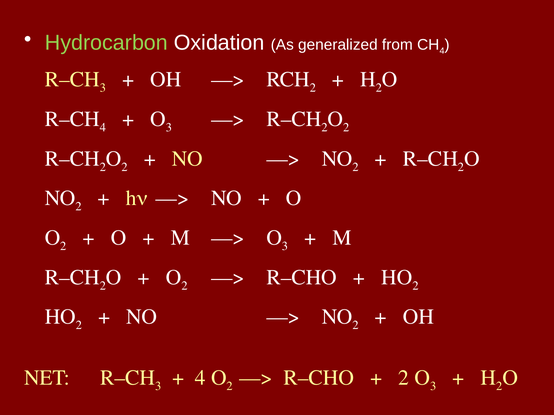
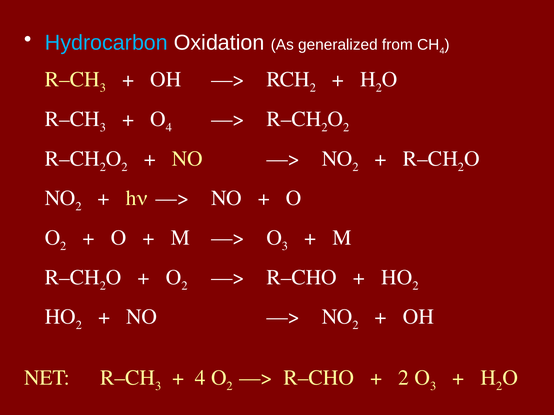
Hydrocarbon colour: light green -> light blue
4 at (103, 128): 4 -> 3
3 at (169, 128): 3 -> 4
